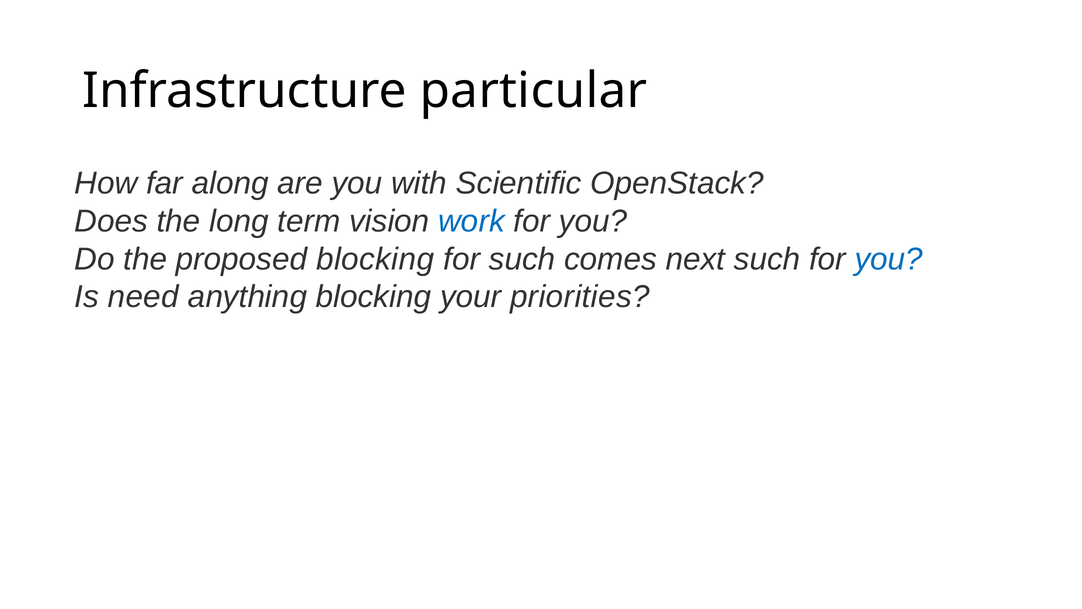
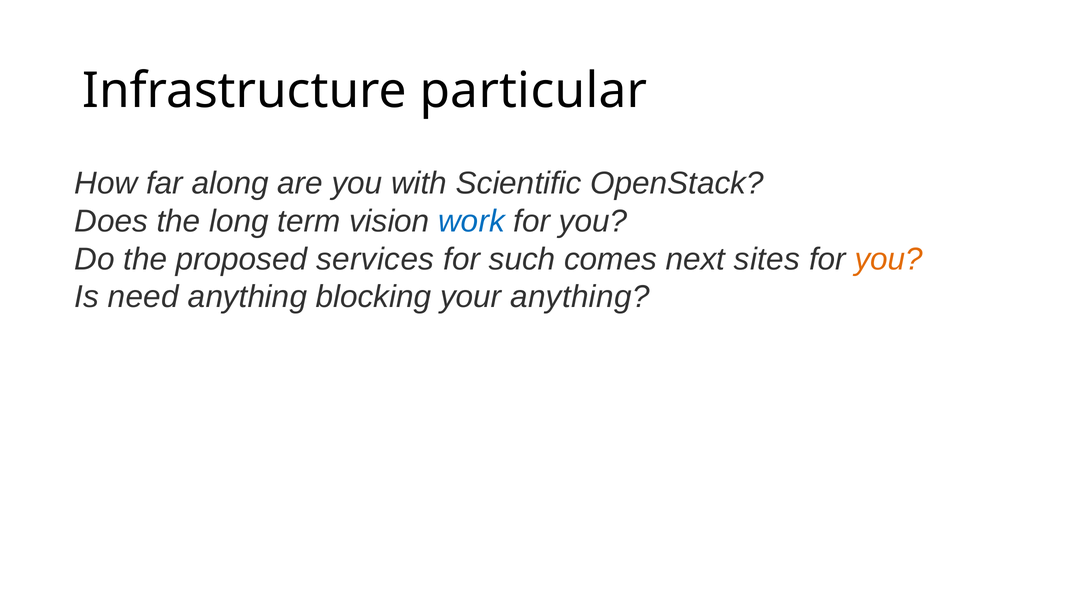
proposed blocking: blocking -> services
next such: such -> sites
you at (889, 259) colour: blue -> orange
your priorities: priorities -> anything
